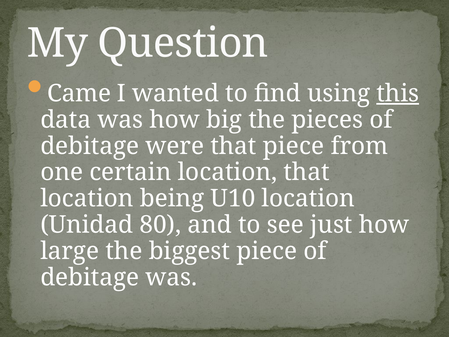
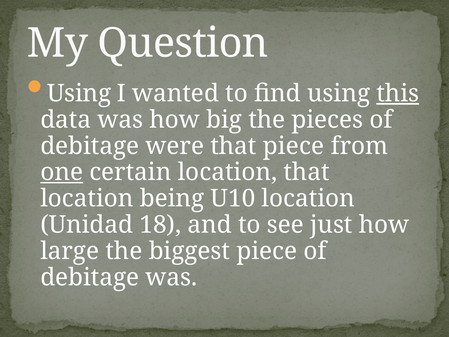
Came at (79, 93): Came -> Using
one underline: none -> present
80: 80 -> 18
